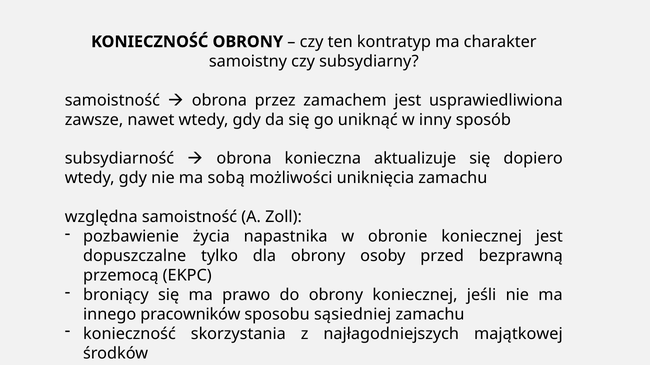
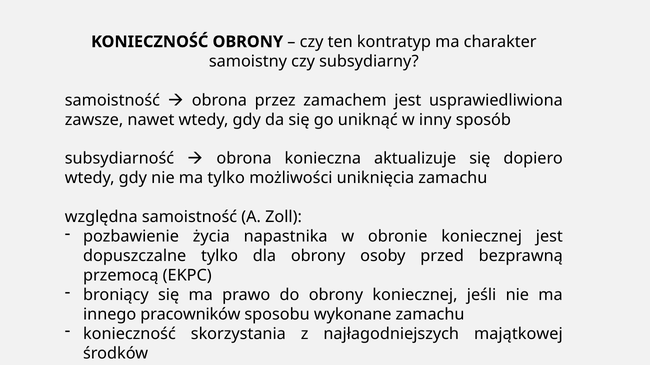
ma sobą: sobą -> tylko
sąsiedniej: sąsiedniej -> wykonane
